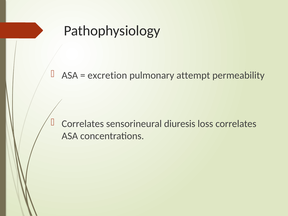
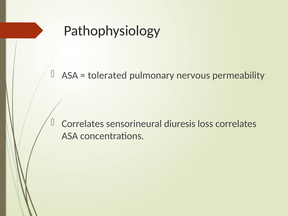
excretion: excretion -> tolerated
attempt: attempt -> nervous
